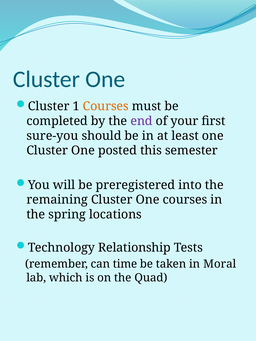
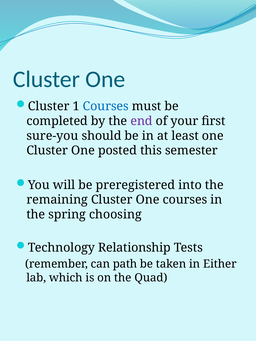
Courses at (106, 106) colour: orange -> blue
locations: locations -> choosing
time: time -> path
Moral: Moral -> Either
